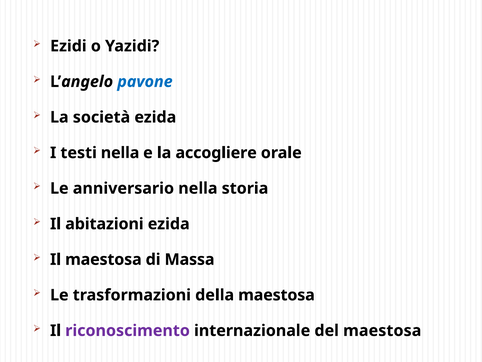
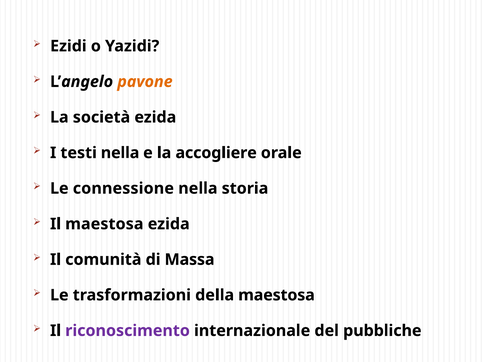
pavone colour: blue -> orange
anniversario: anniversario -> connessione
Il abitazioni: abitazioni -> maestosa
Il maestosa: maestosa -> comunità
del maestosa: maestosa -> pubbliche
